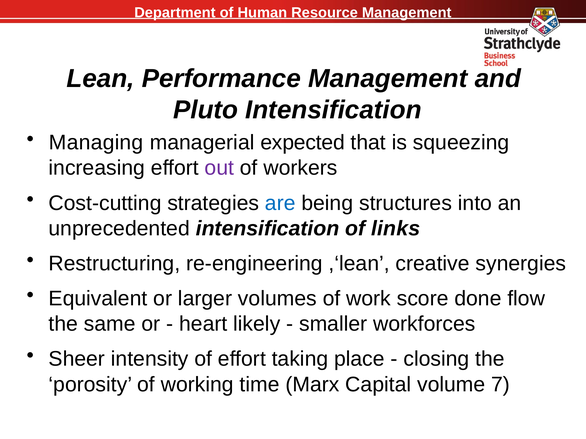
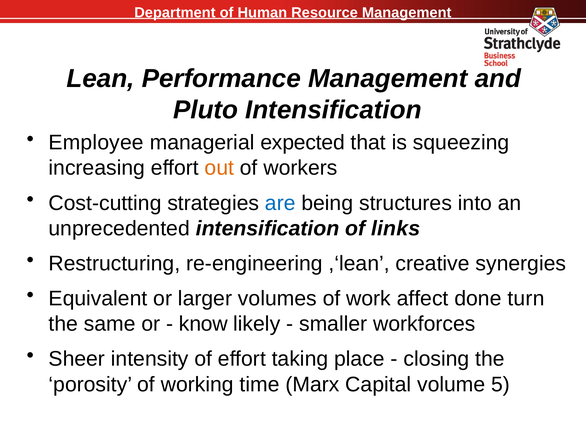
Managing: Managing -> Employee
out colour: purple -> orange
score: score -> affect
flow: flow -> turn
heart: heart -> know
7: 7 -> 5
